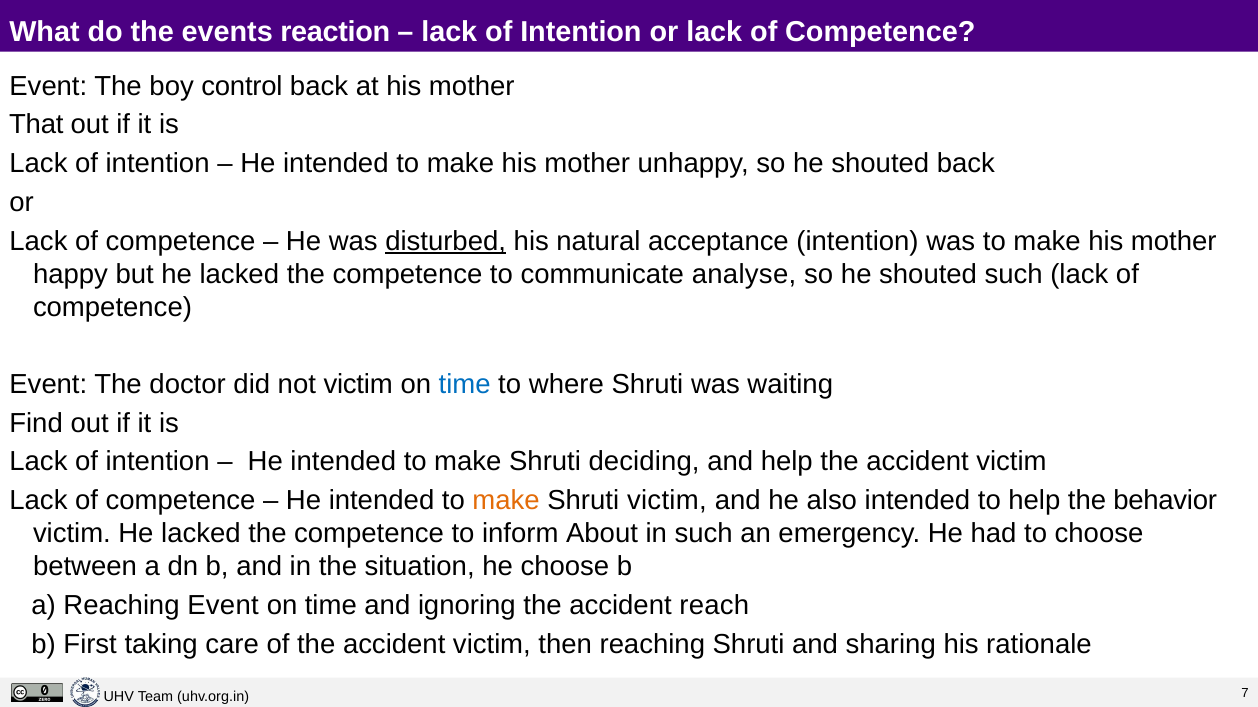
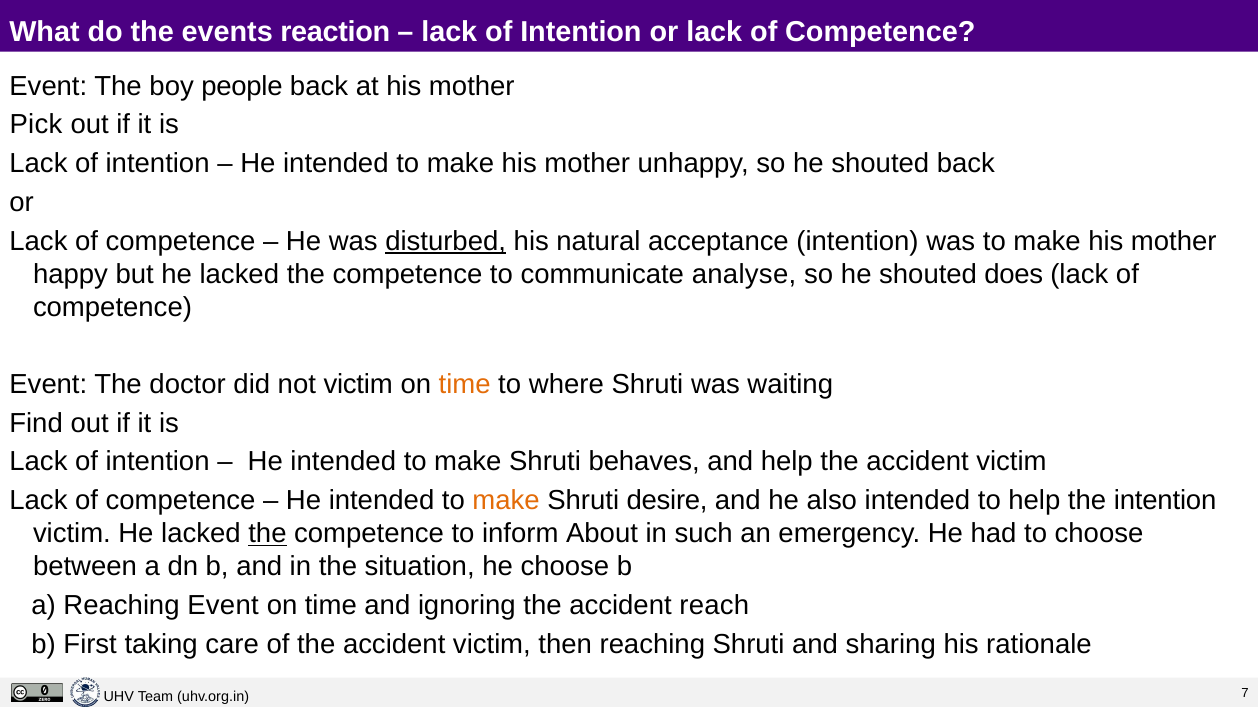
control: control -> people
That: That -> Pick
shouted such: such -> does
time at (465, 385) colour: blue -> orange
deciding: deciding -> behaves
Shruti victim: victim -> desire
the behavior: behavior -> intention
the at (267, 534) underline: none -> present
